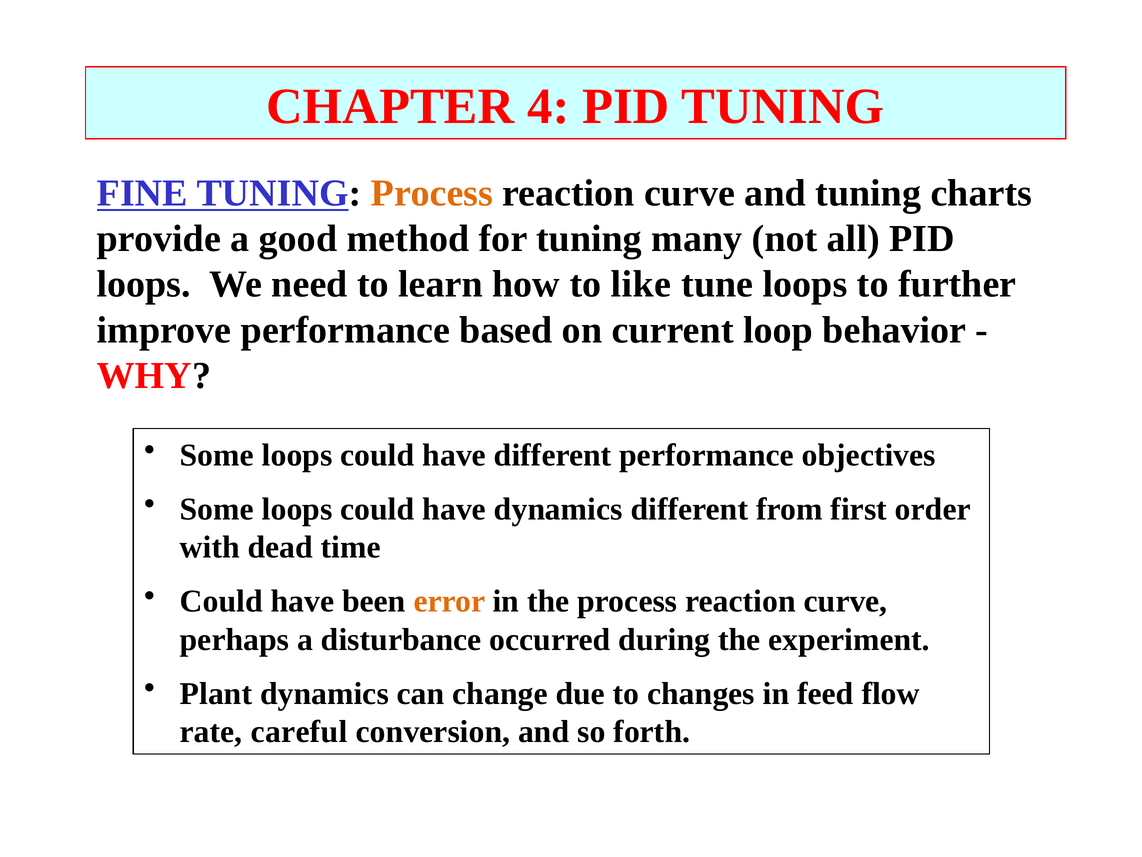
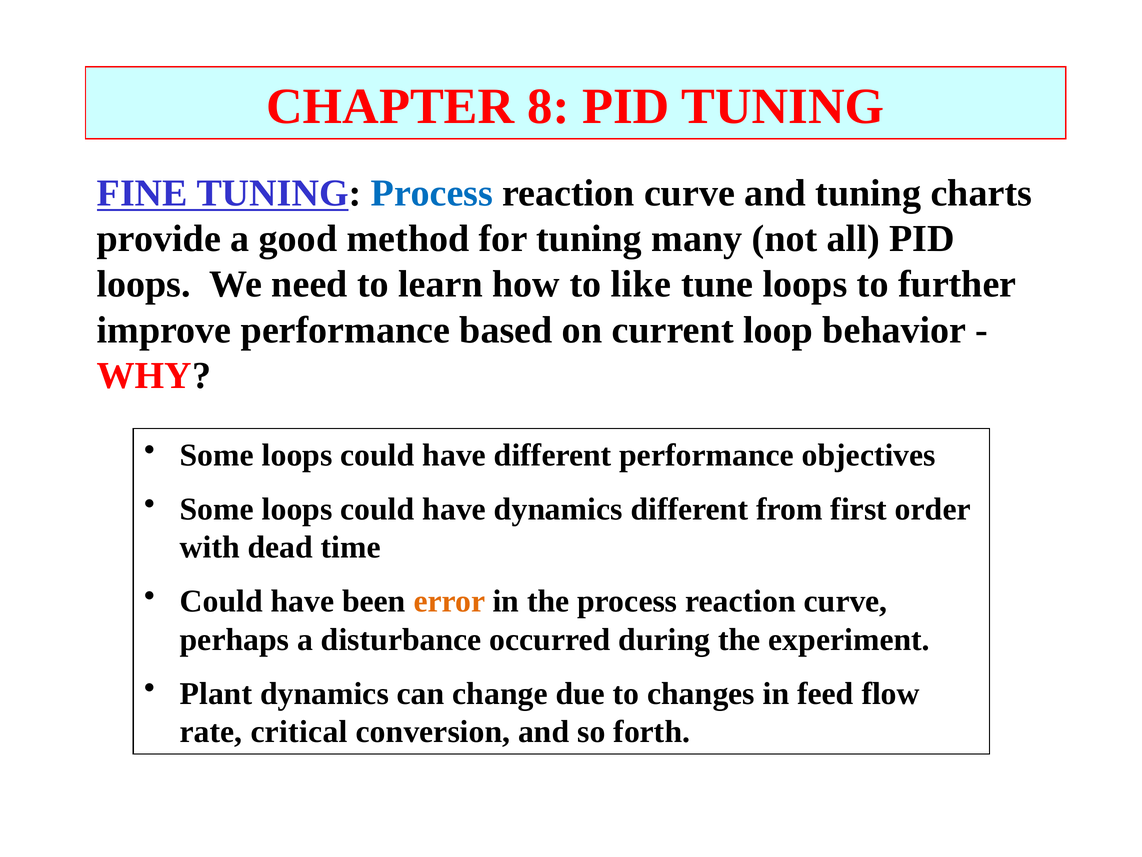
4: 4 -> 8
Process at (432, 193) colour: orange -> blue
careful: careful -> critical
